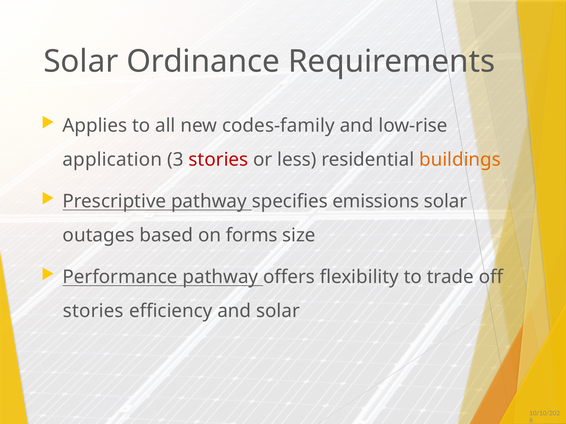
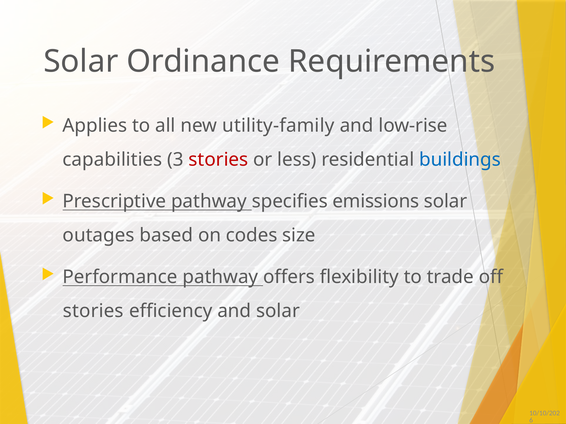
codes-family: codes-family -> utility-family
application: application -> capabilities
buildings colour: orange -> blue
forms: forms -> codes
